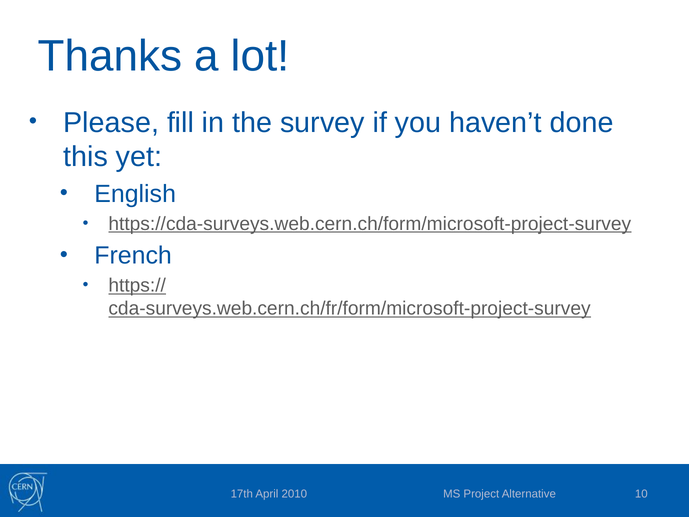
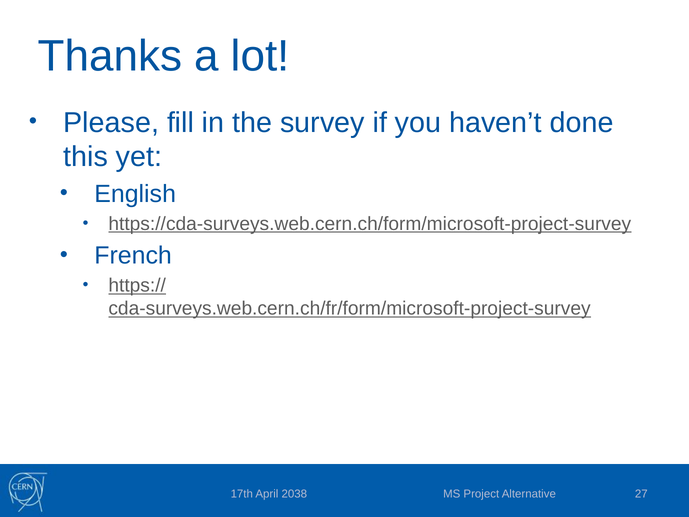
10: 10 -> 27
2010: 2010 -> 2038
